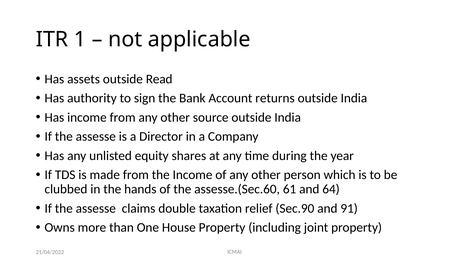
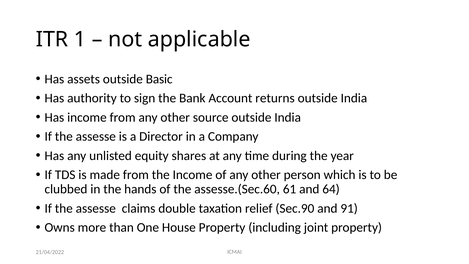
Read: Read -> Basic
